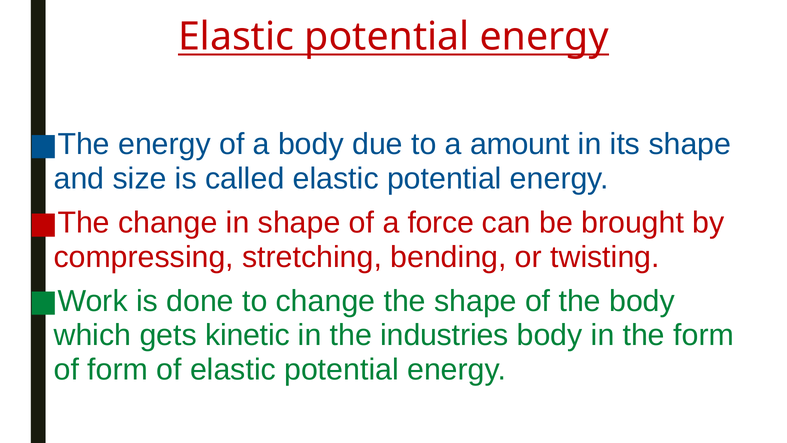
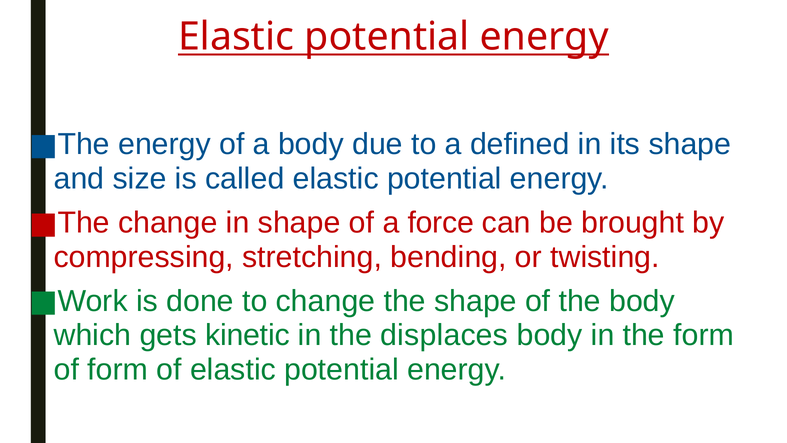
amount: amount -> defined
industries: industries -> displaces
